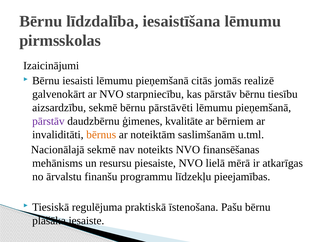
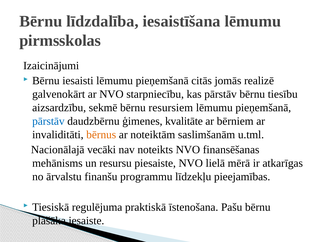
pārstāvēti: pārstāvēti -> resursiem
pārstāv at (48, 121) colour: purple -> blue
Nacionālajā sekmē: sekmē -> vecāki
